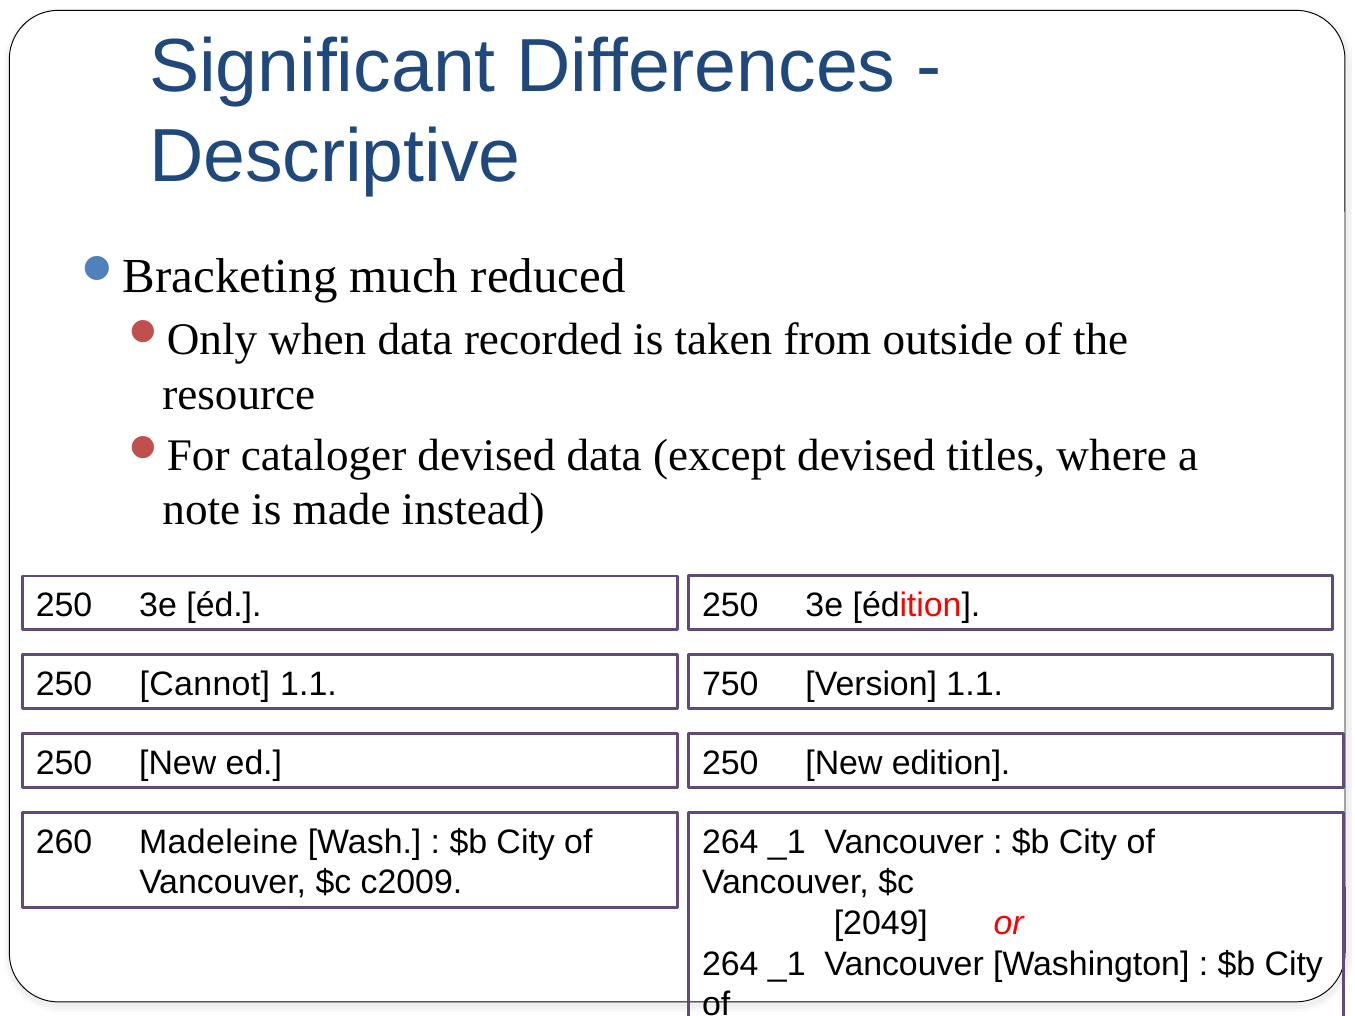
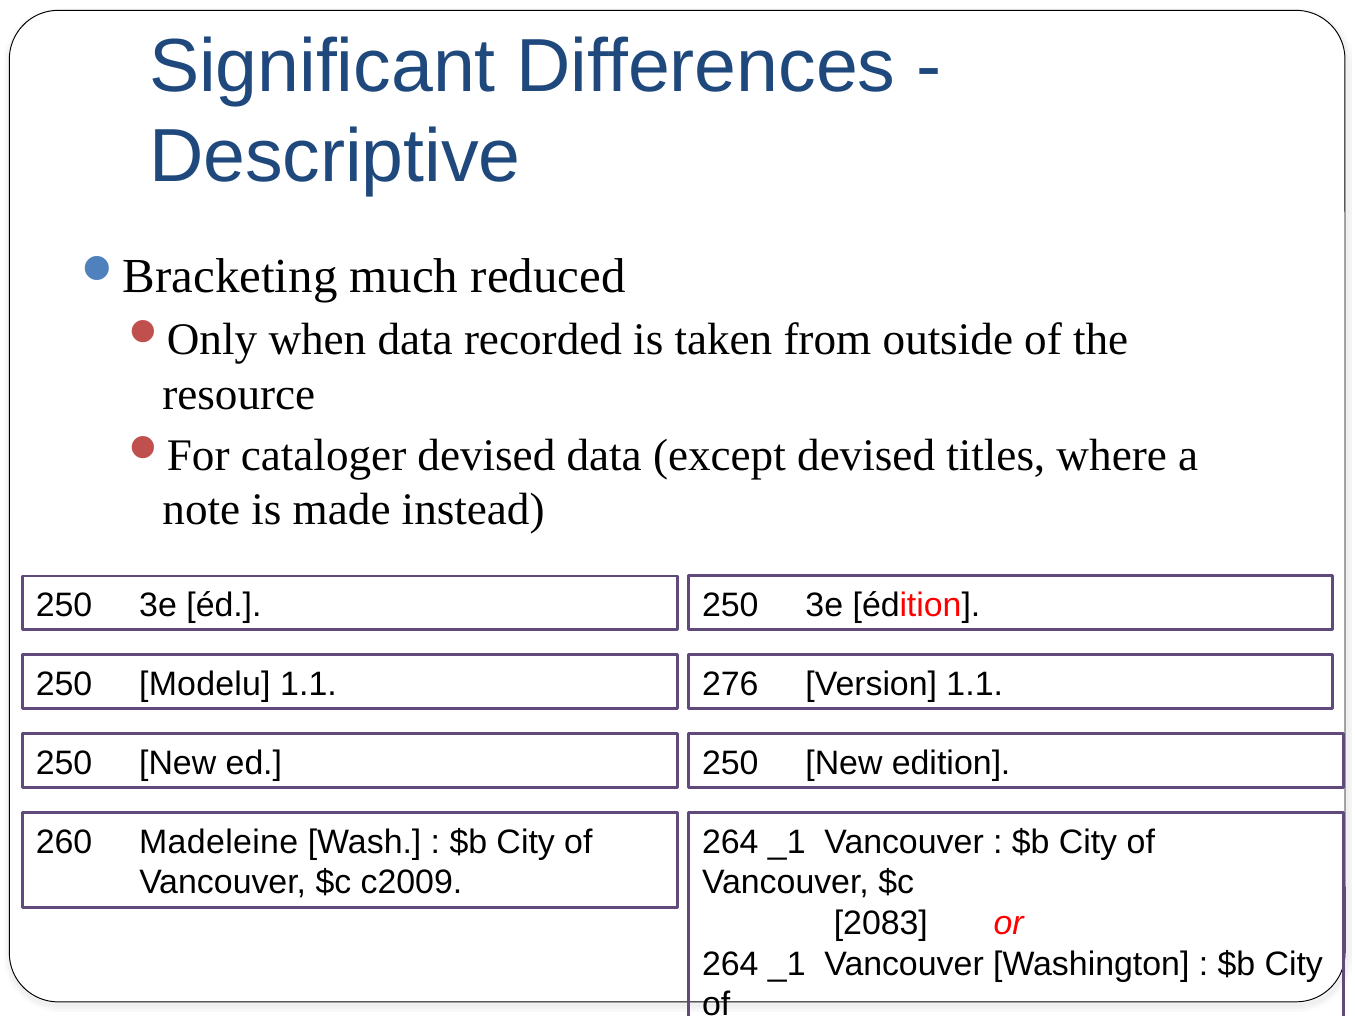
Cannot: Cannot -> Modelu
750: 750 -> 276
2049: 2049 -> 2083
